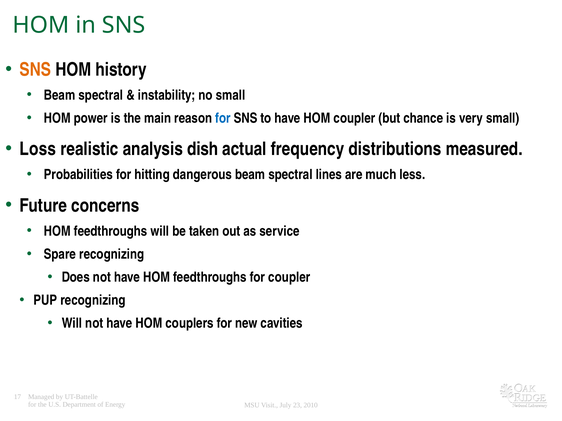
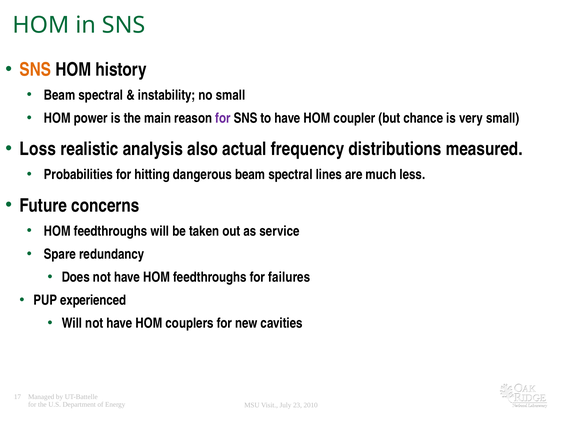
for at (223, 118) colour: blue -> purple
dish: dish -> also
Spare recognizing: recognizing -> redundancy
for coupler: coupler -> failures
PUP recognizing: recognizing -> experienced
